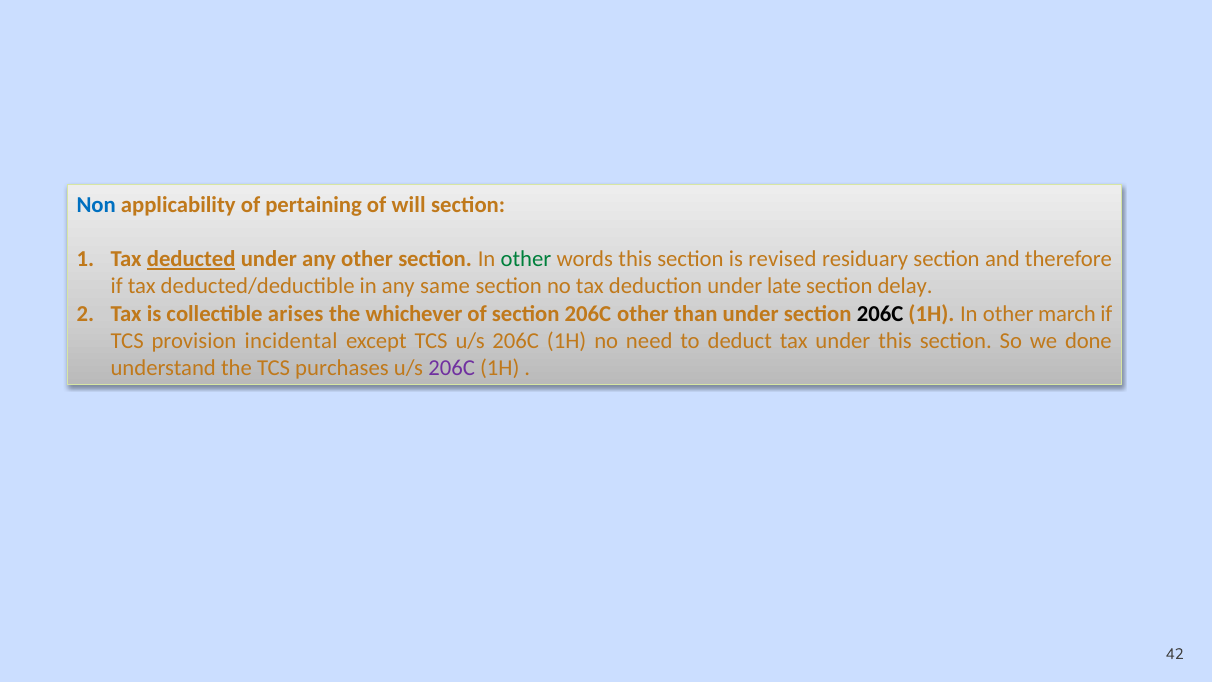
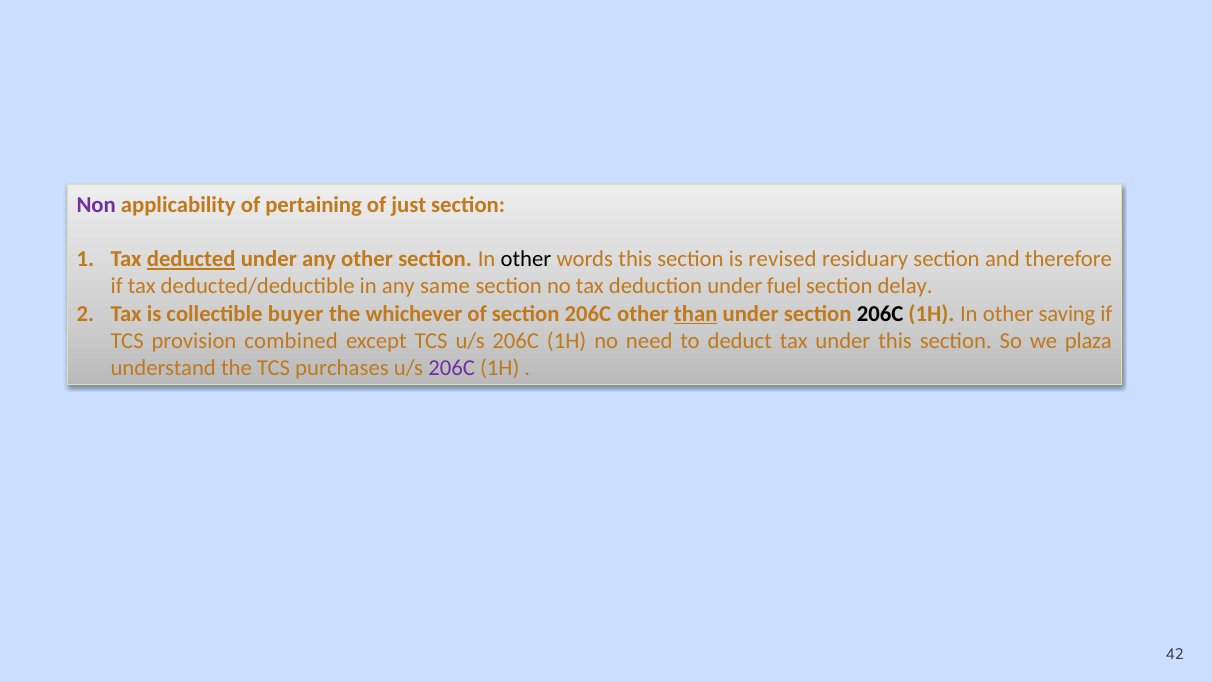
Non colour: blue -> purple
will: will -> just
other at (526, 259) colour: green -> black
late: late -> fuel
arises: arises -> buyer
than underline: none -> present
march: march -> saving
incidental: incidental -> combined
done: done -> plaza
